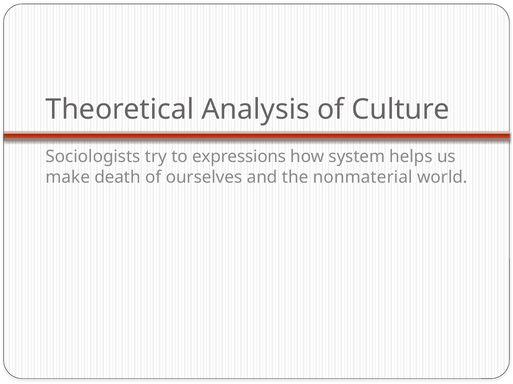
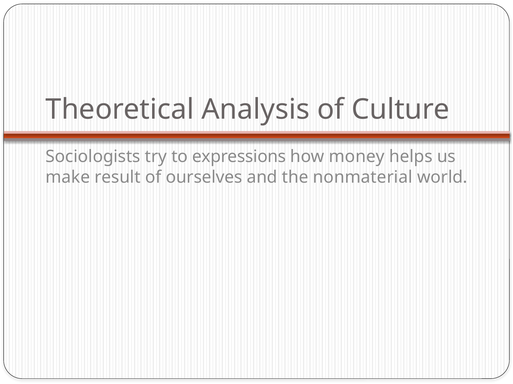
system: system -> money
death: death -> result
